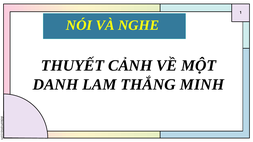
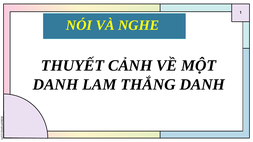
THẮNG MINH: MINH -> DANH
